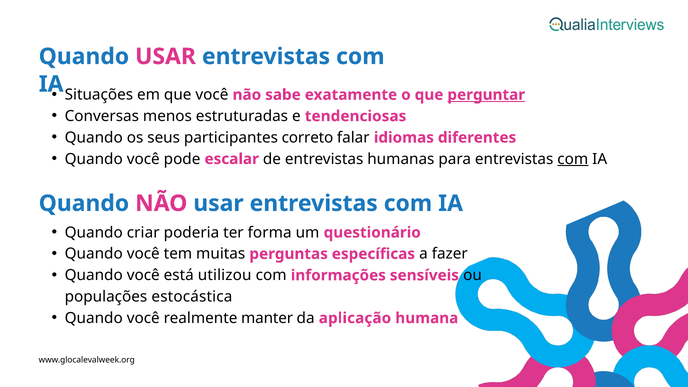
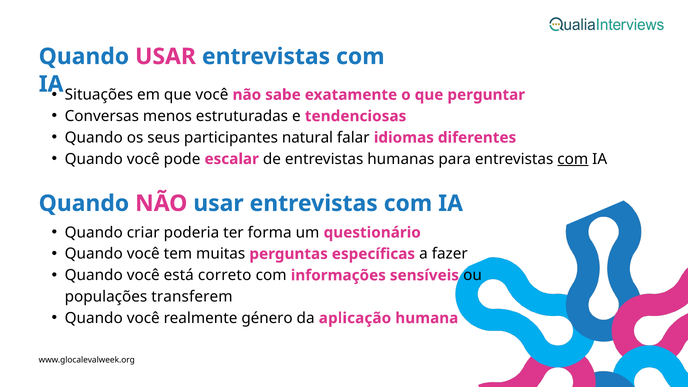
perguntar underline: present -> none
correto: correto -> natural
utilizou: utilizou -> correto
estocástica: estocástica -> transferem
manter: manter -> género
